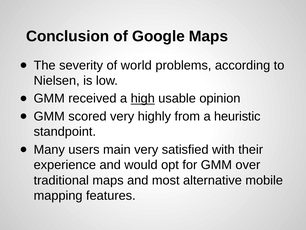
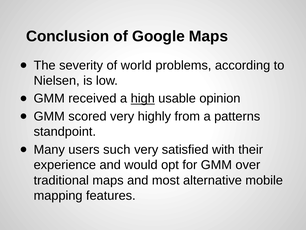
heuristic: heuristic -> patterns
main: main -> such
